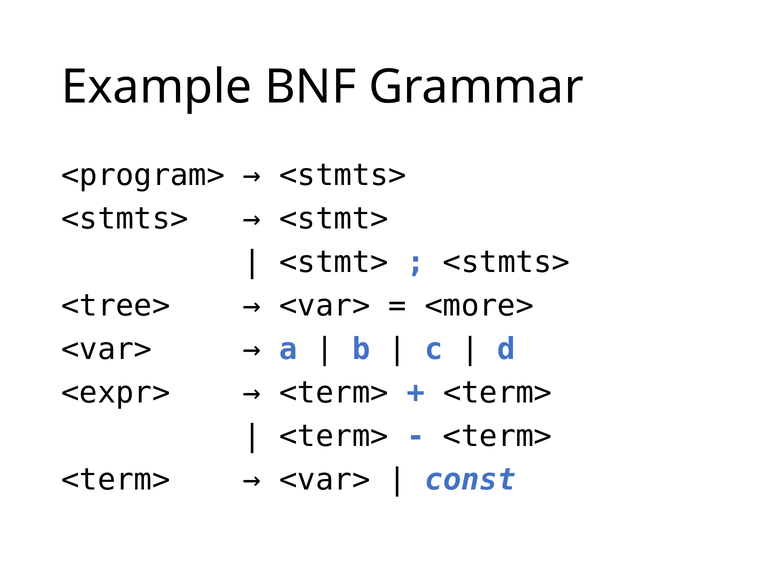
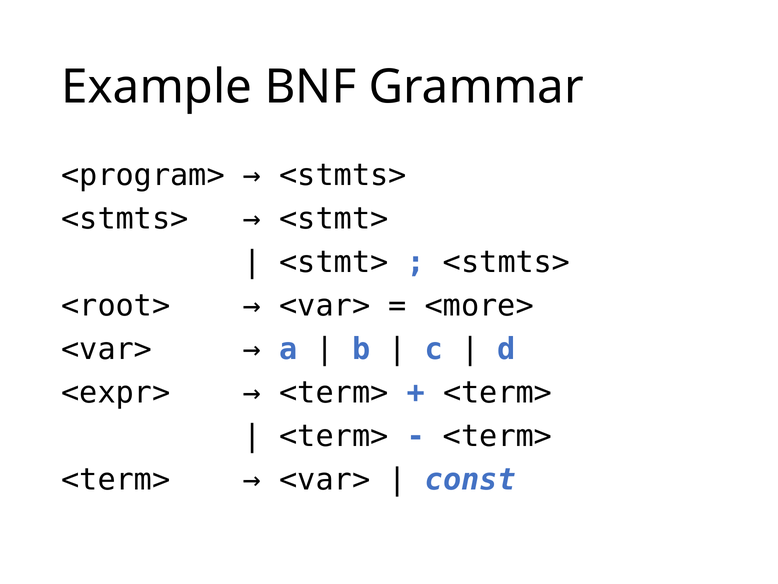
<tree>: <tree> -> <root>
